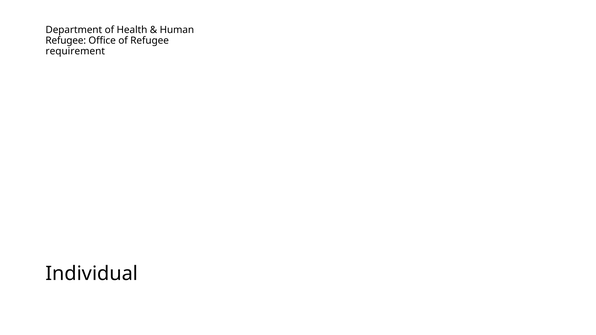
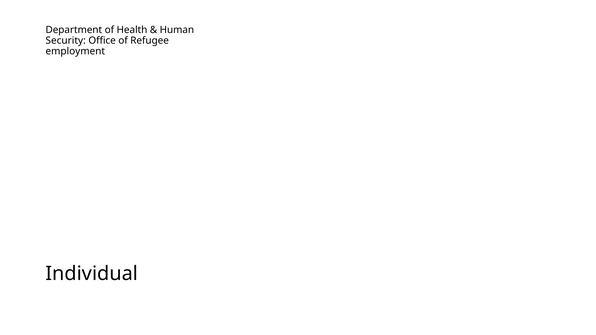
Refugee at (66, 41): Refugee -> Security
requirement: requirement -> employment
